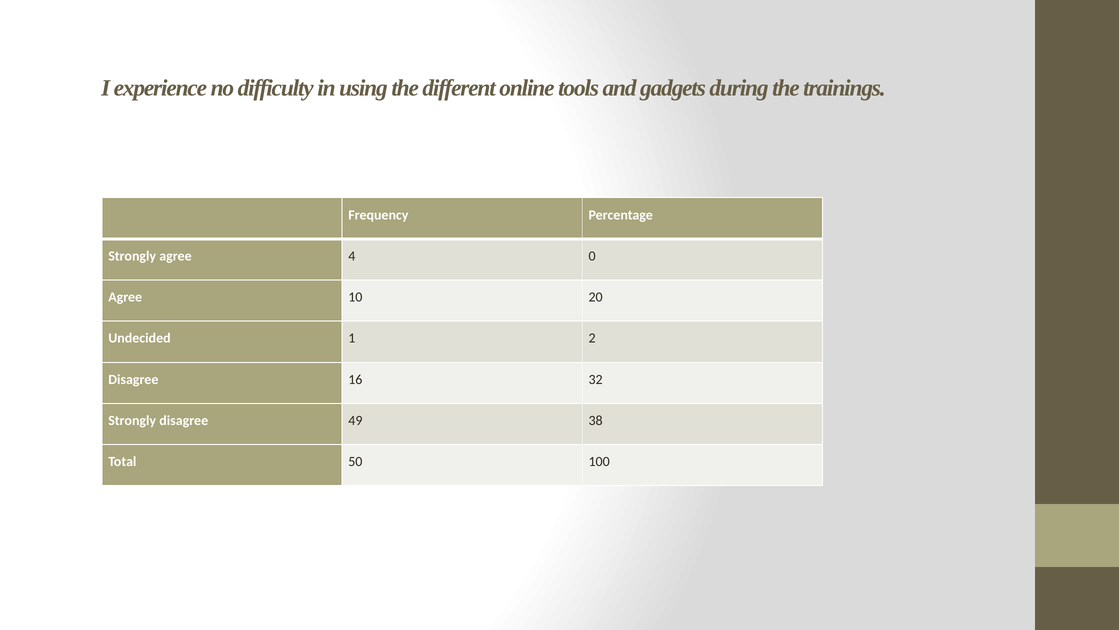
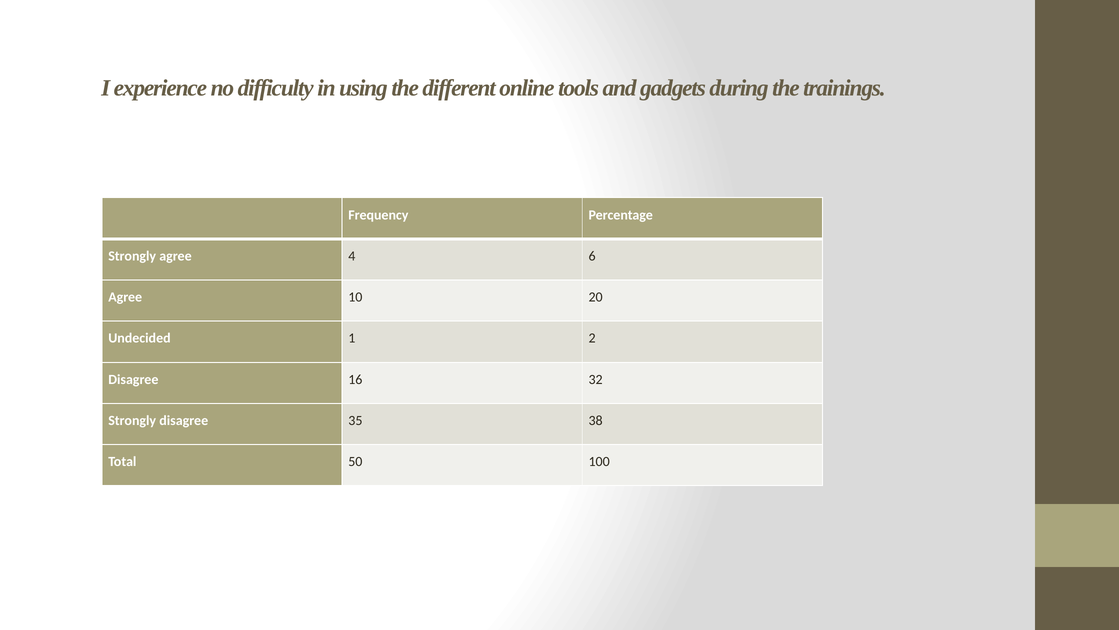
0: 0 -> 6
49: 49 -> 35
